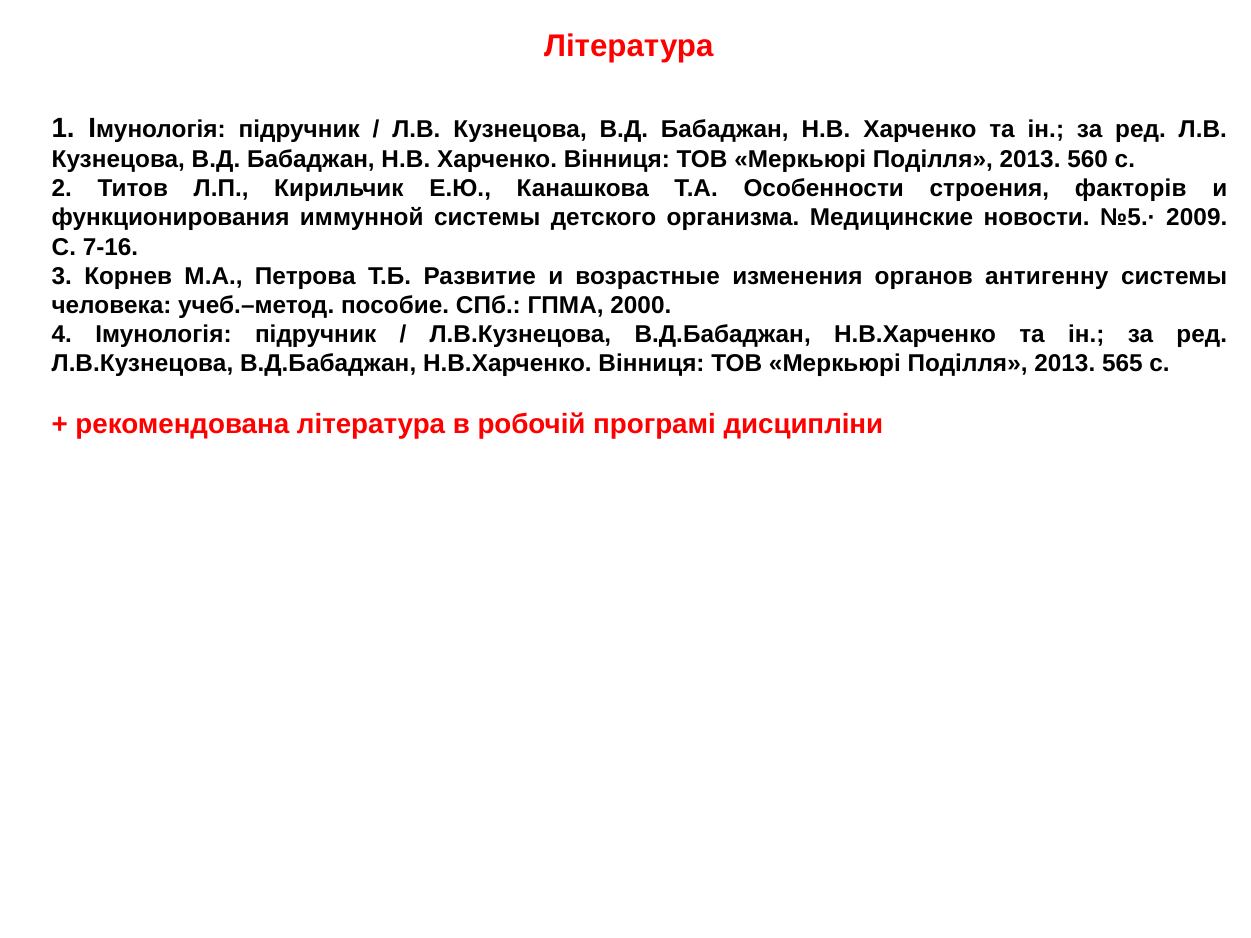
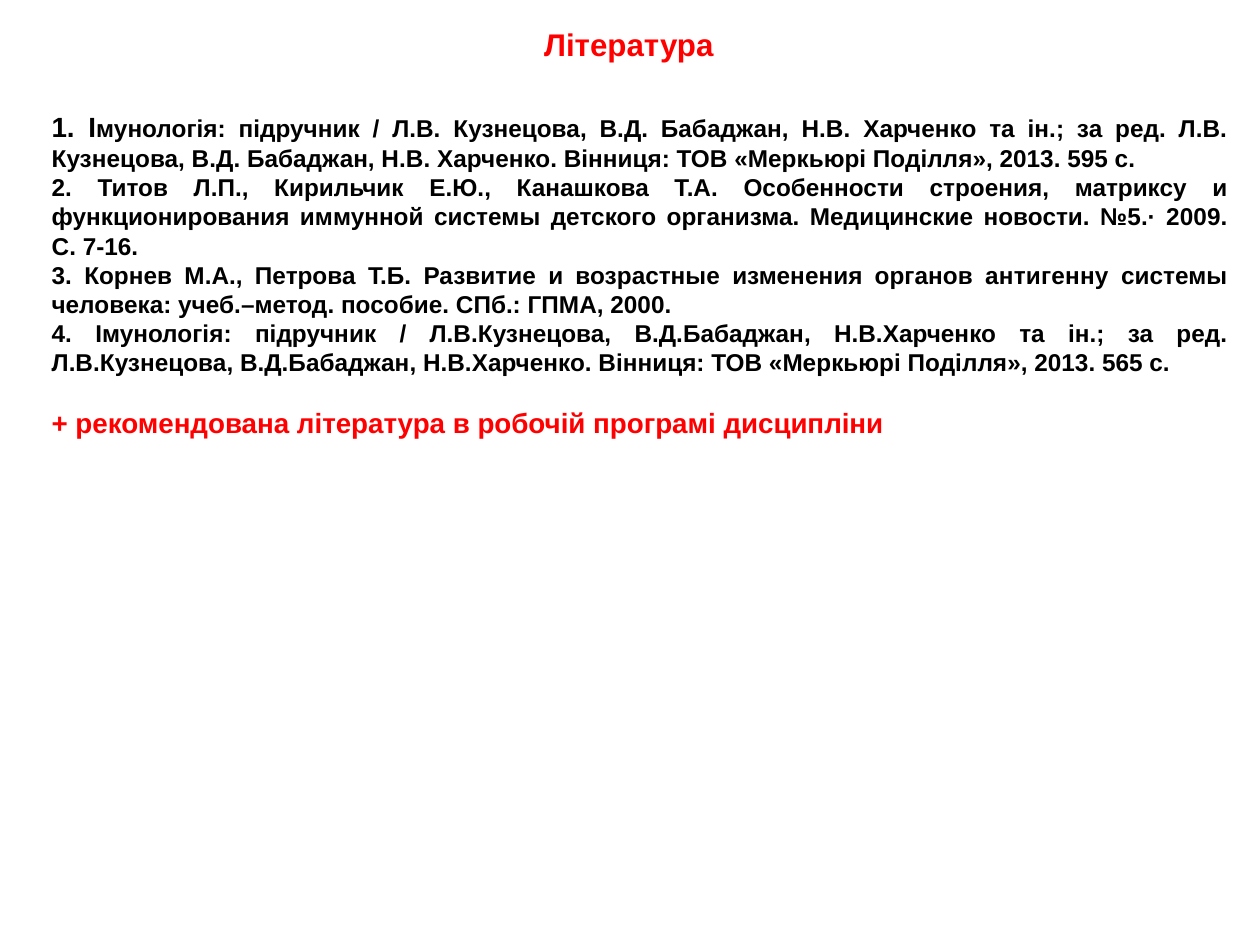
560: 560 -> 595
факторів: факторів -> матриксу
